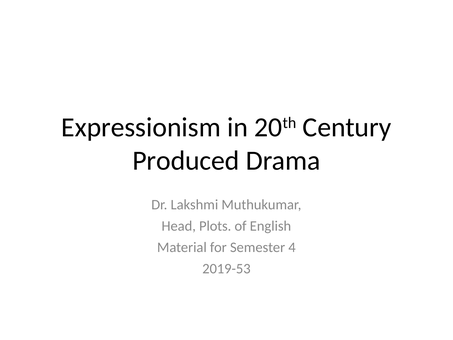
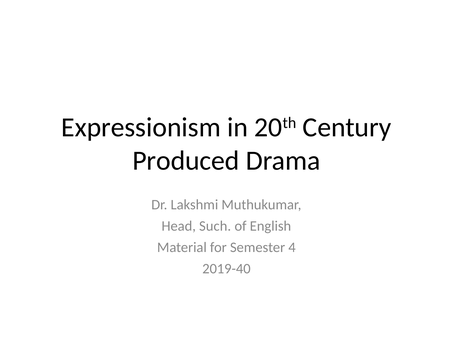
Plots: Plots -> Such
2019-53: 2019-53 -> 2019-40
